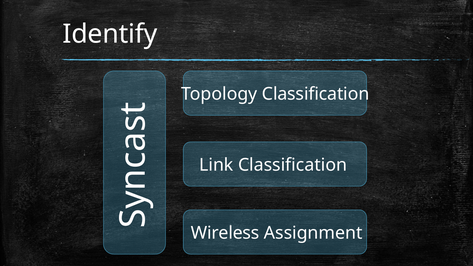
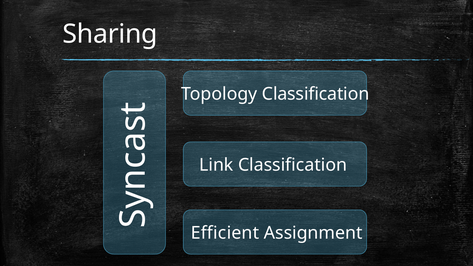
Identify: Identify -> Sharing
Wireless: Wireless -> Efficient
